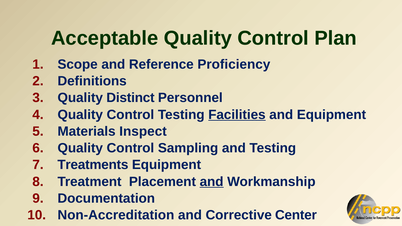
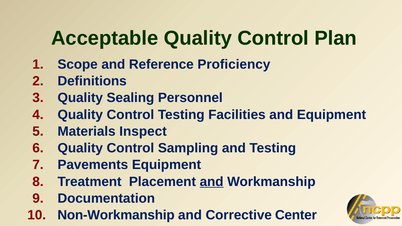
Distinct: Distinct -> Sealing
Facilities underline: present -> none
Treatments: Treatments -> Pavements
Non-Accreditation: Non-Accreditation -> Non-Workmanship
